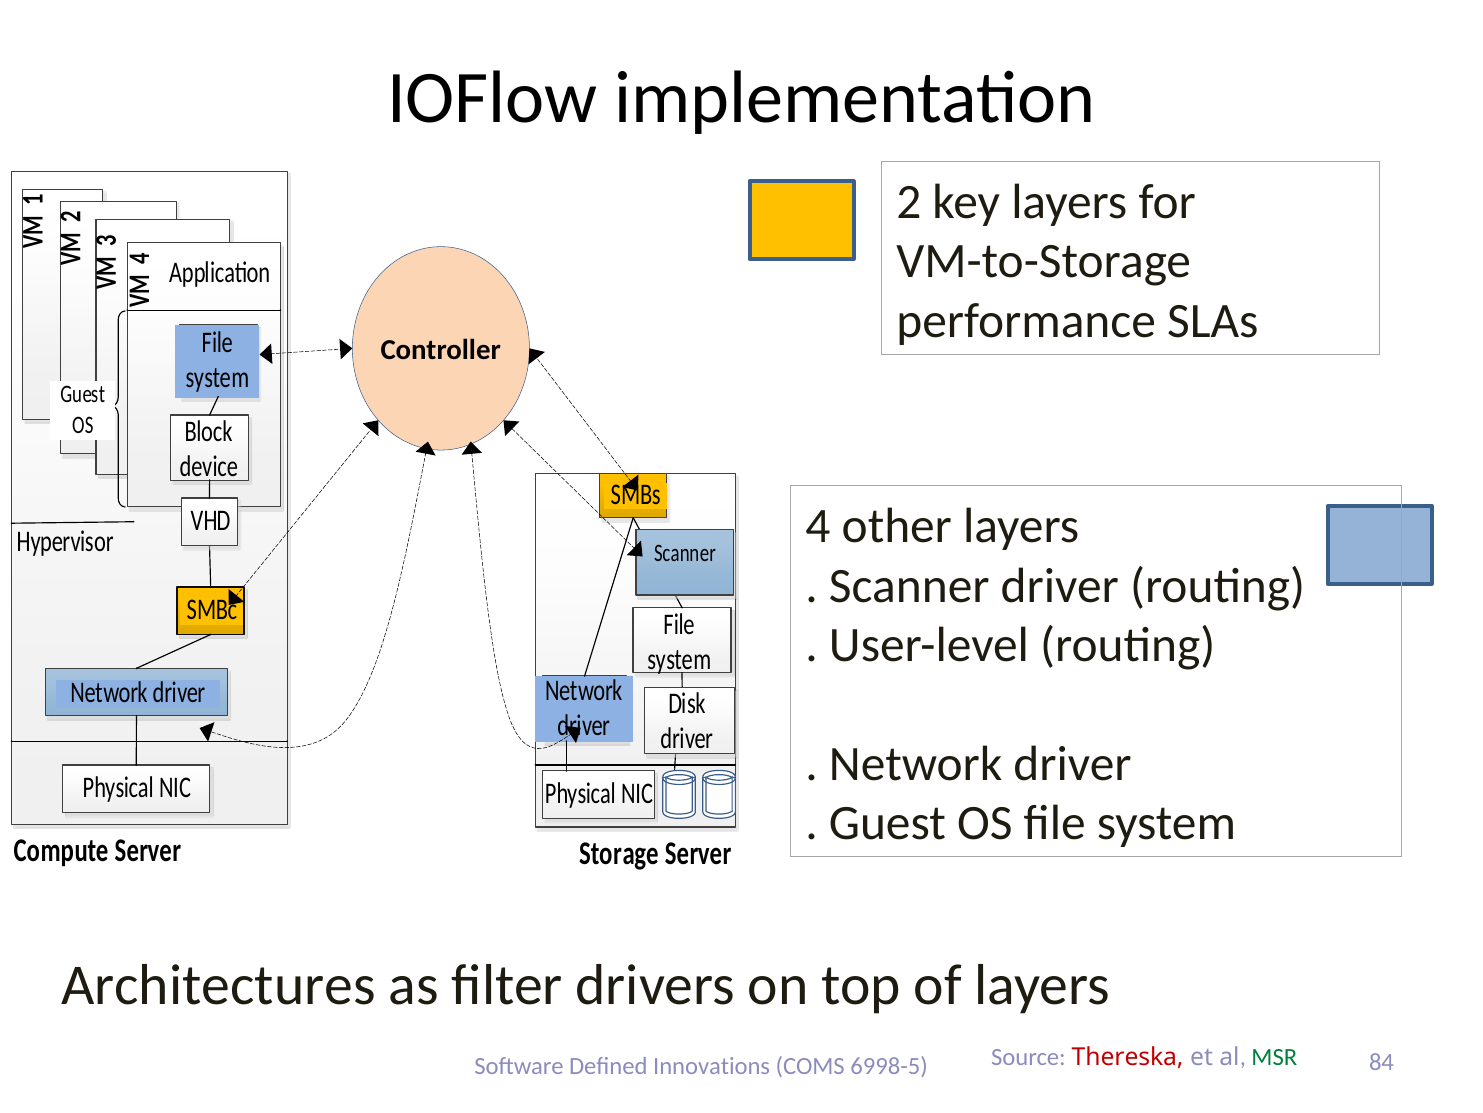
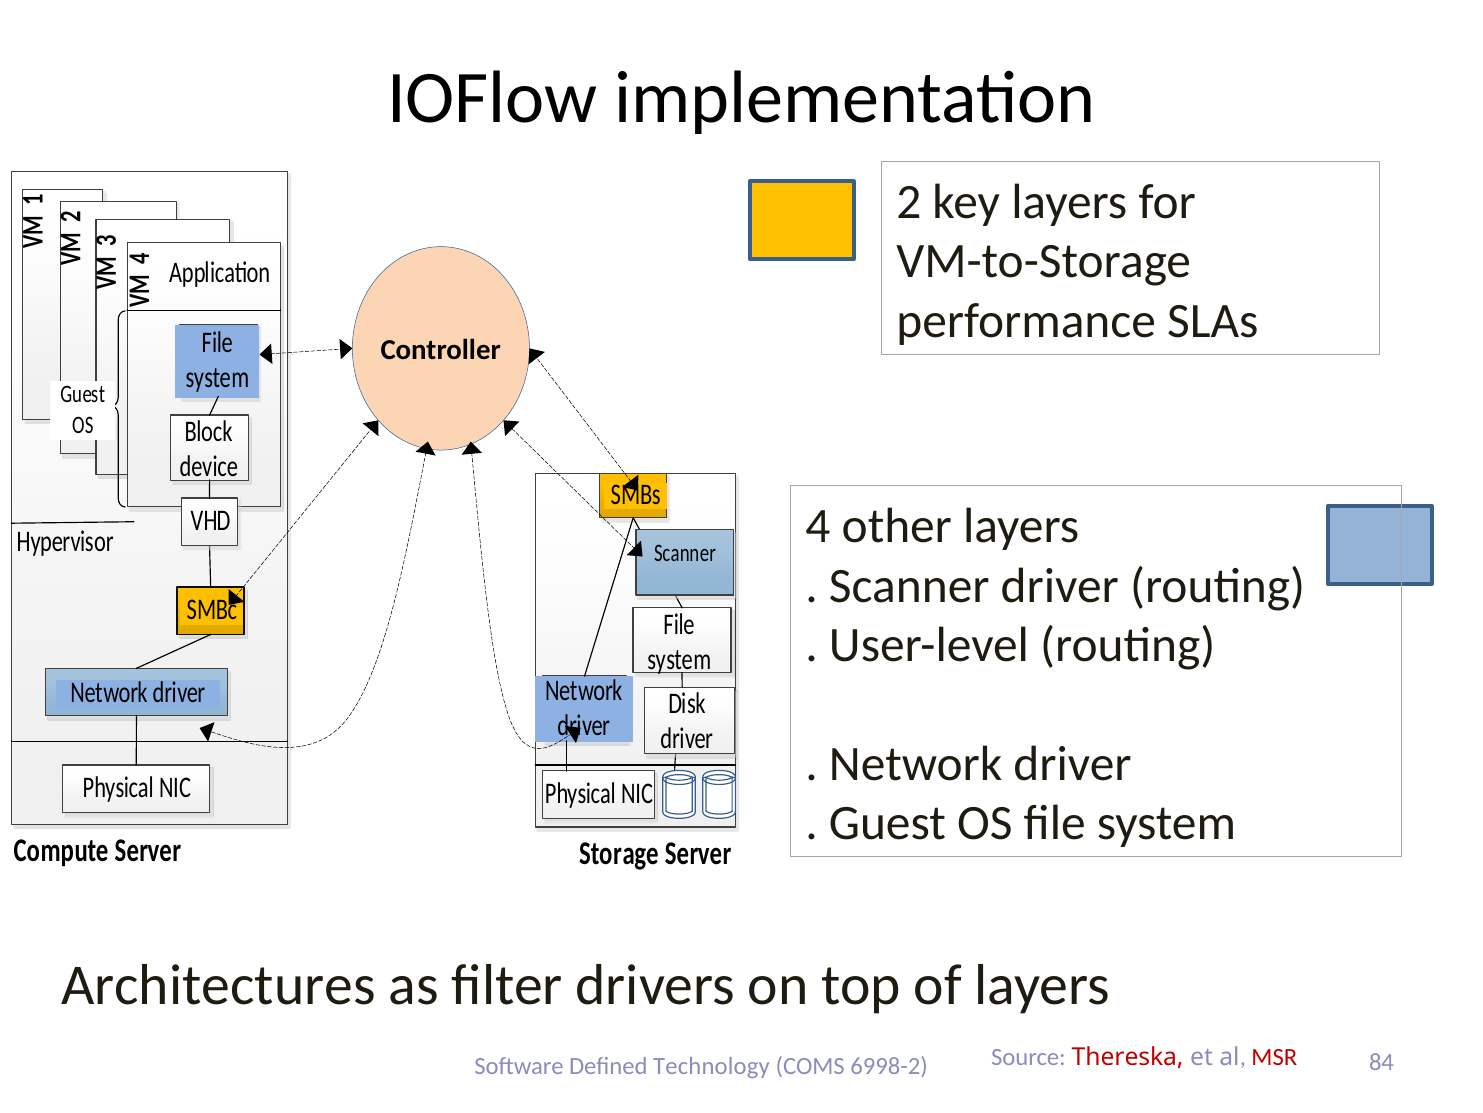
Innovations: Innovations -> Technology
6998-5: 6998-5 -> 6998-2
MSR colour: green -> red
